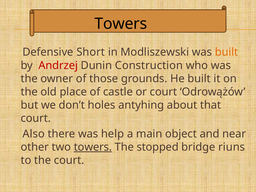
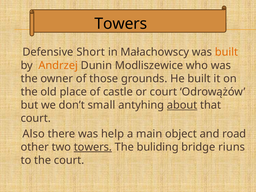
Modliszewski: Modliszewski -> Małachowscy
Andrzej colour: red -> orange
Construction: Construction -> Modliszewice
holes: holes -> small
about underline: none -> present
near: near -> road
stopped: stopped -> buliding
